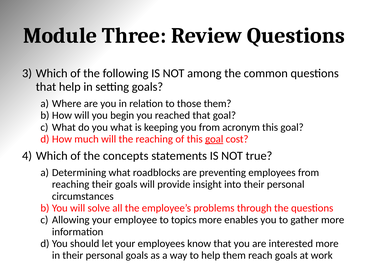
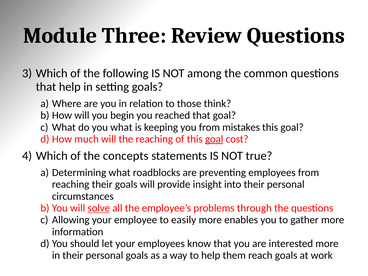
those them: them -> think
acronym: acronym -> mistakes
solve underline: none -> present
topics: topics -> easily
